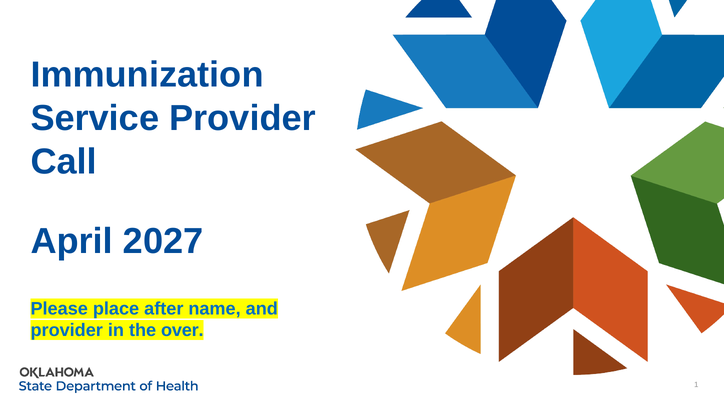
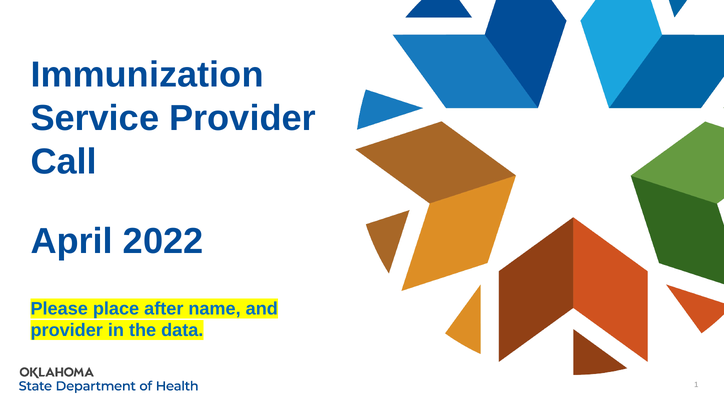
2027: 2027 -> 2022
over: over -> data
